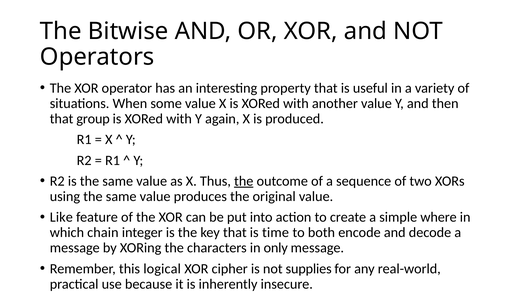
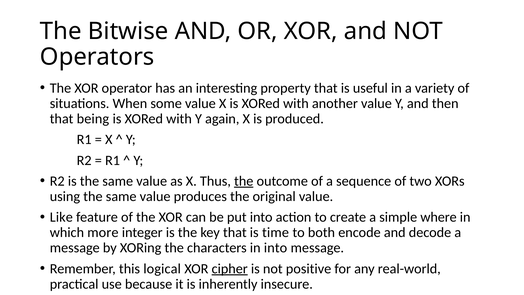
group: group -> being
chain: chain -> more
in only: only -> into
cipher underline: none -> present
supplies: supplies -> positive
